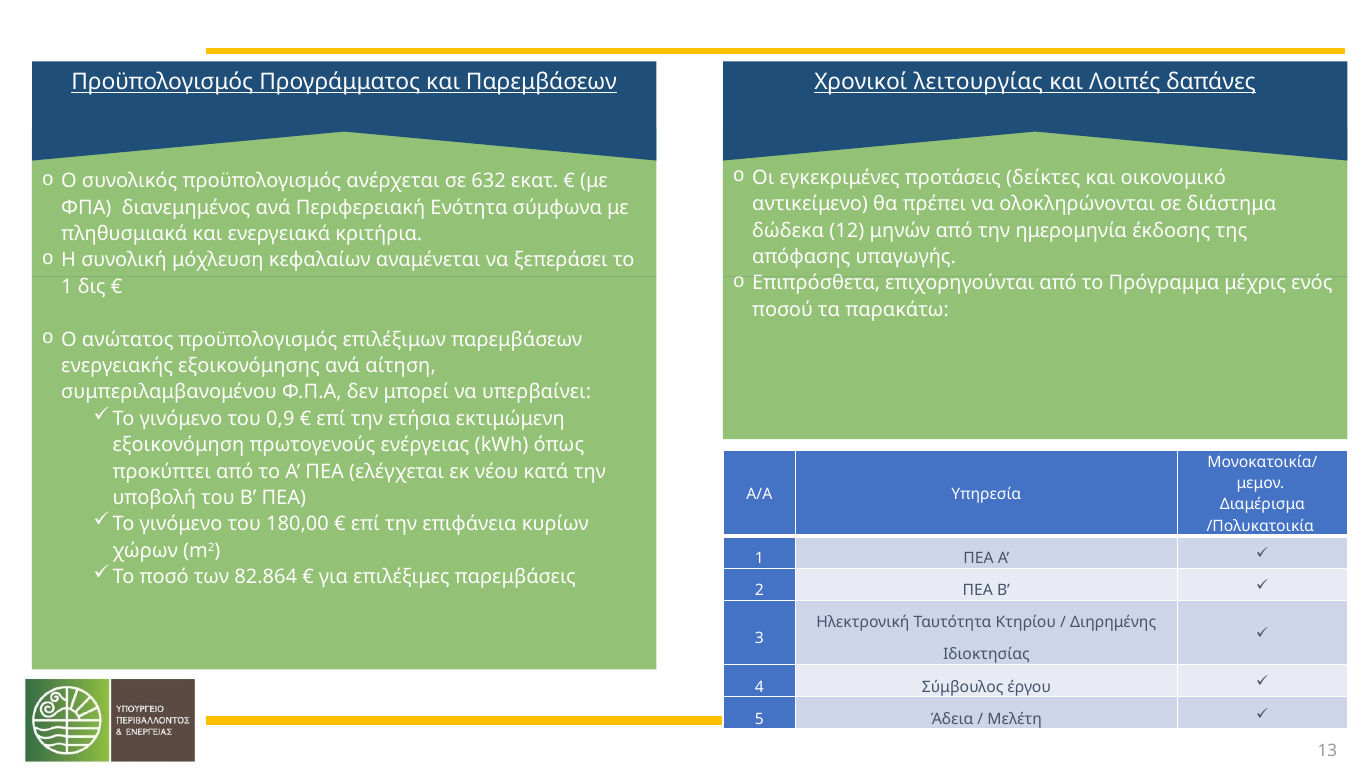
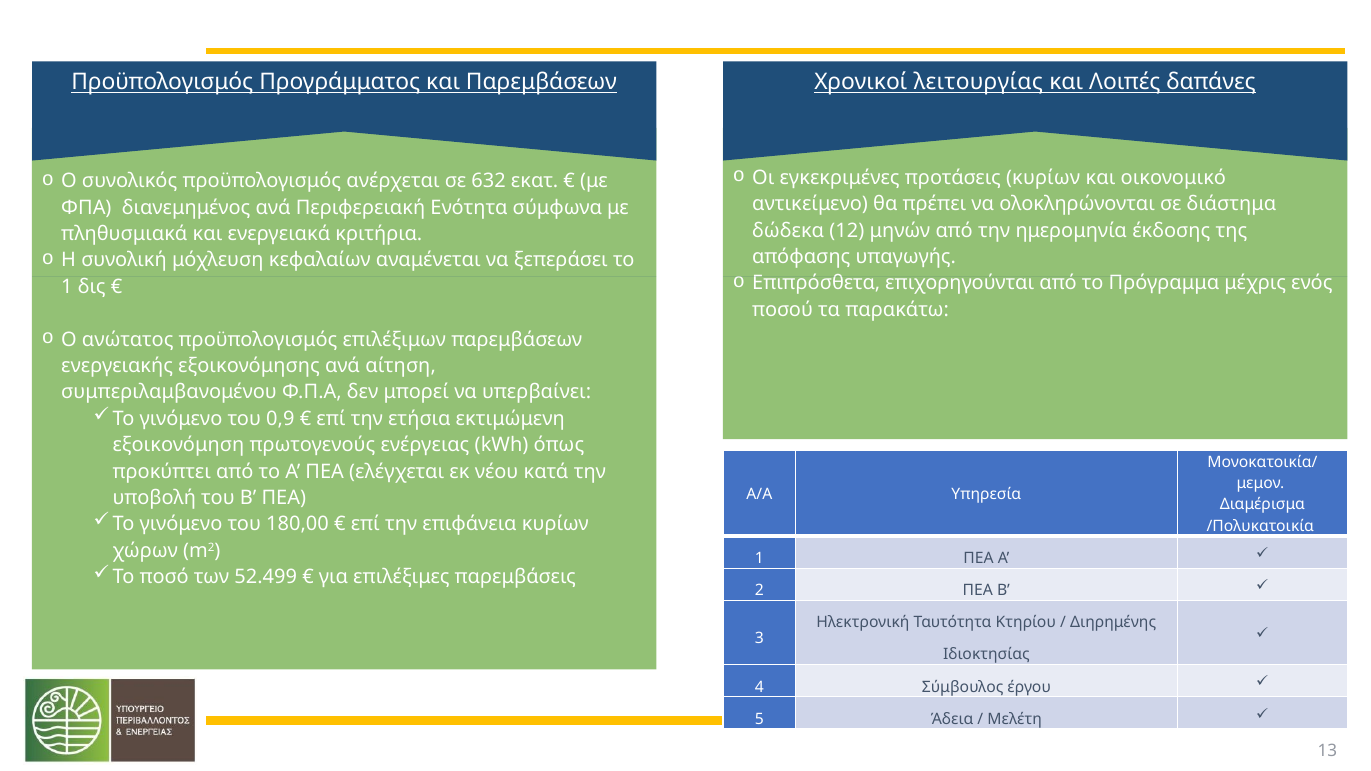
προτάσεις δείκτες: δείκτες -> κυρίων
82.864: 82.864 -> 52.499
